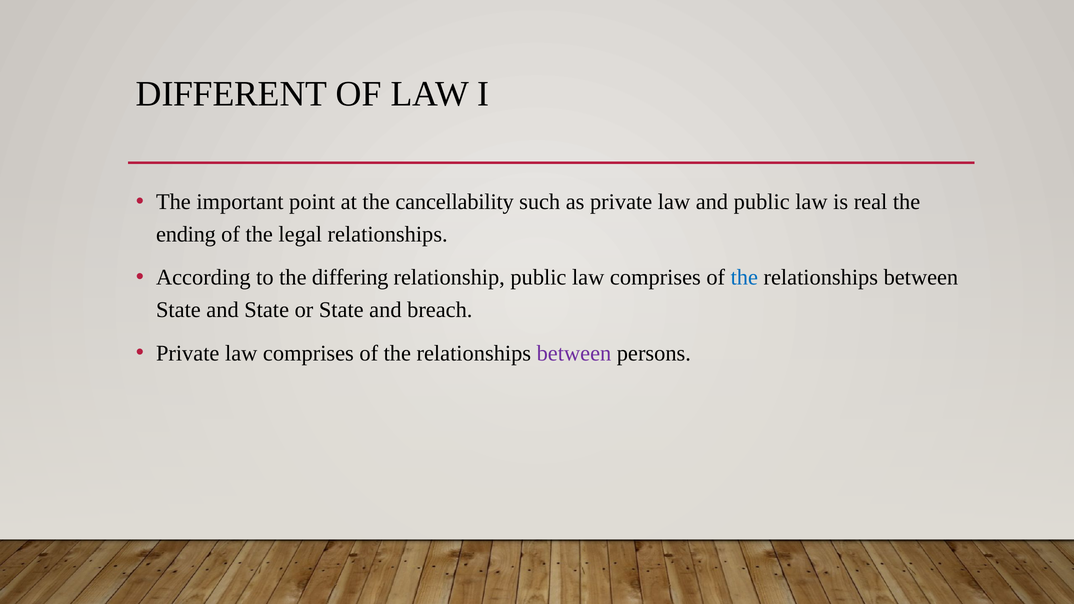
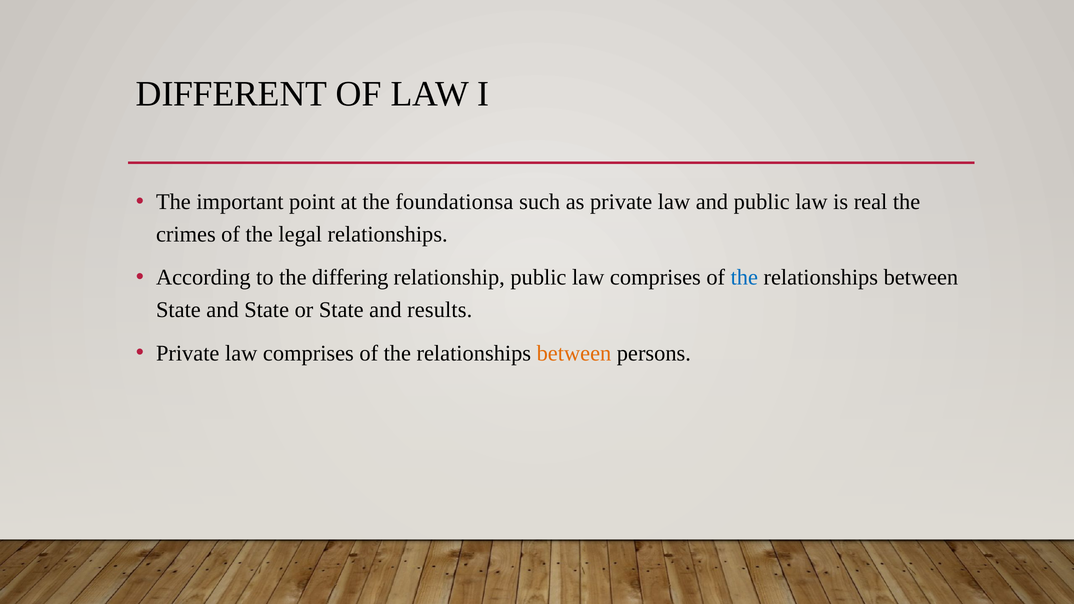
cancellability: cancellability -> foundationsa
ending: ending -> crimes
breach: breach -> results
between at (574, 353) colour: purple -> orange
